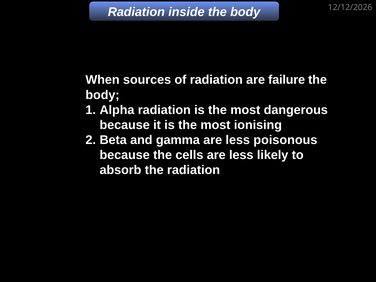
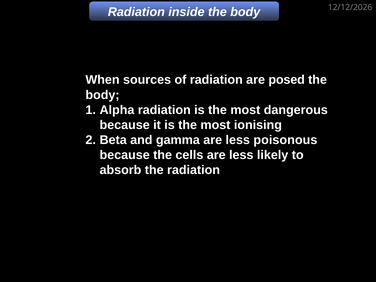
failure: failure -> posed
